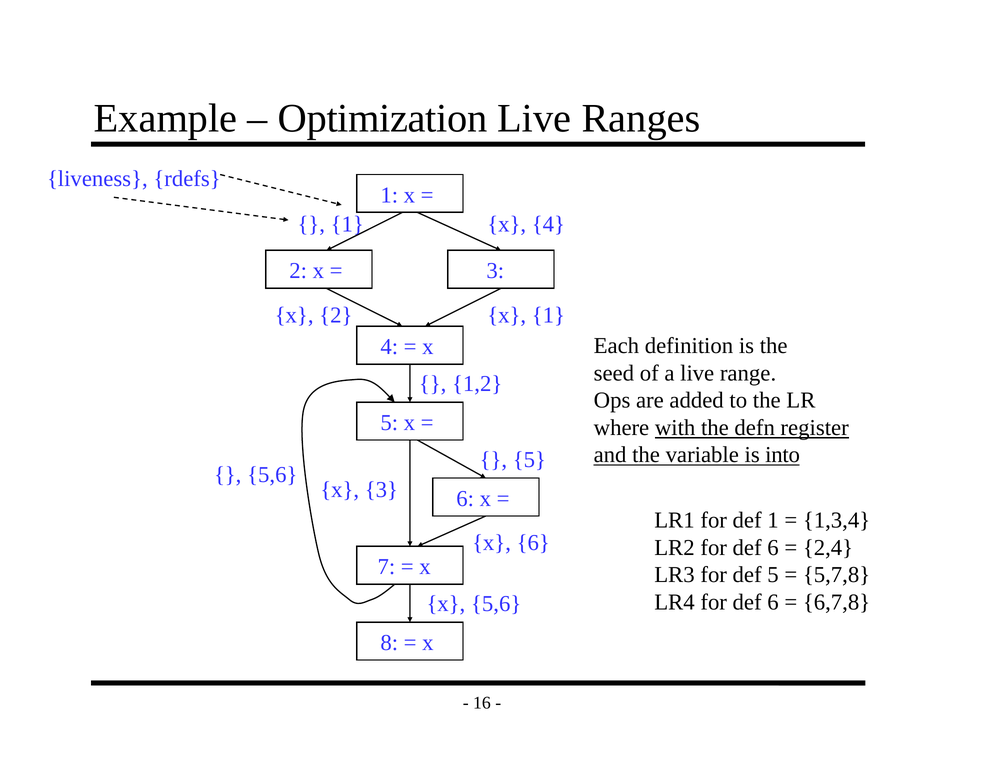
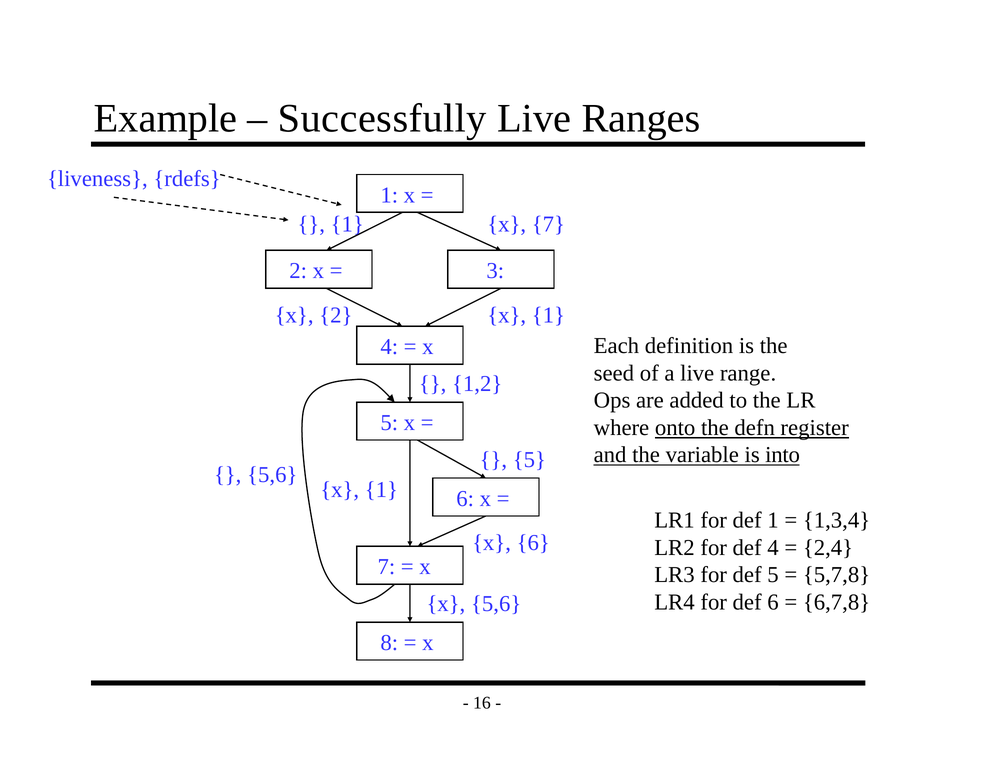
Optimization: Optimization -> Successfully
x 4: 4 -> 7
with: with -> onto
3 at (381, 490): 3 -> 1
LR2 for def 6: 6 -> 4
